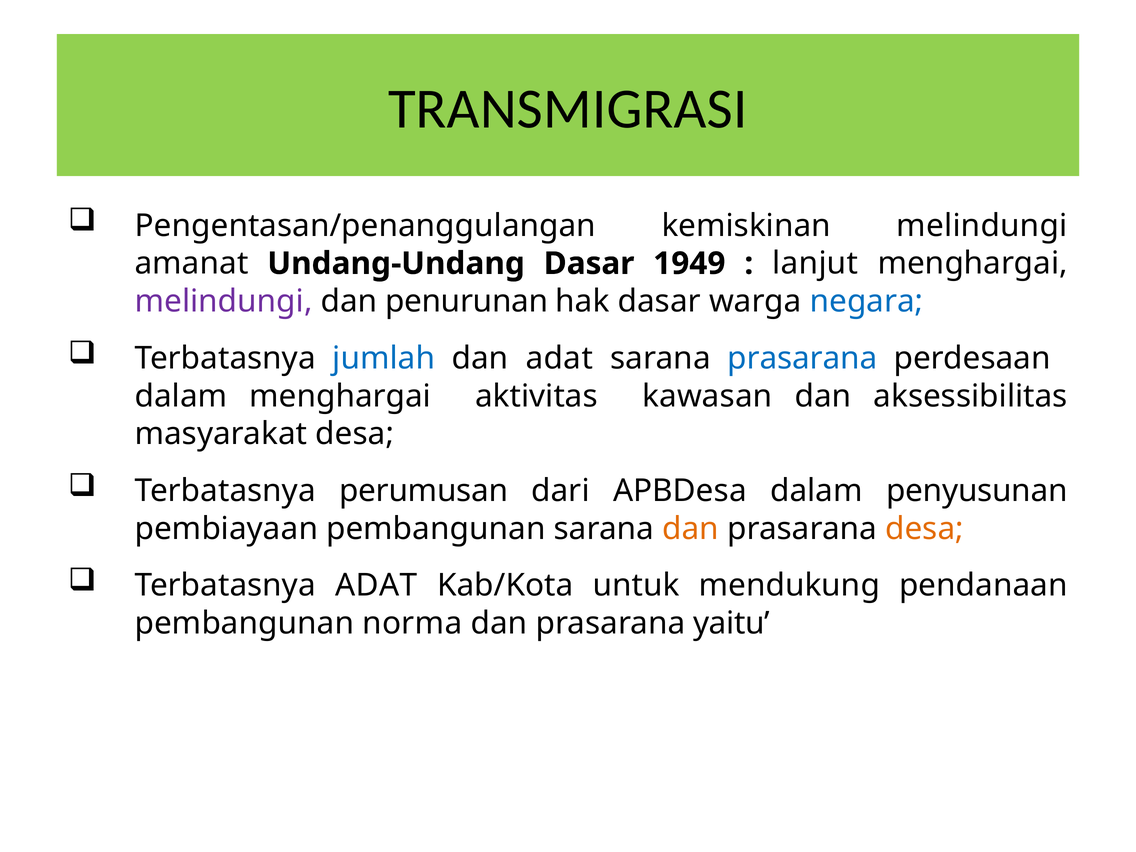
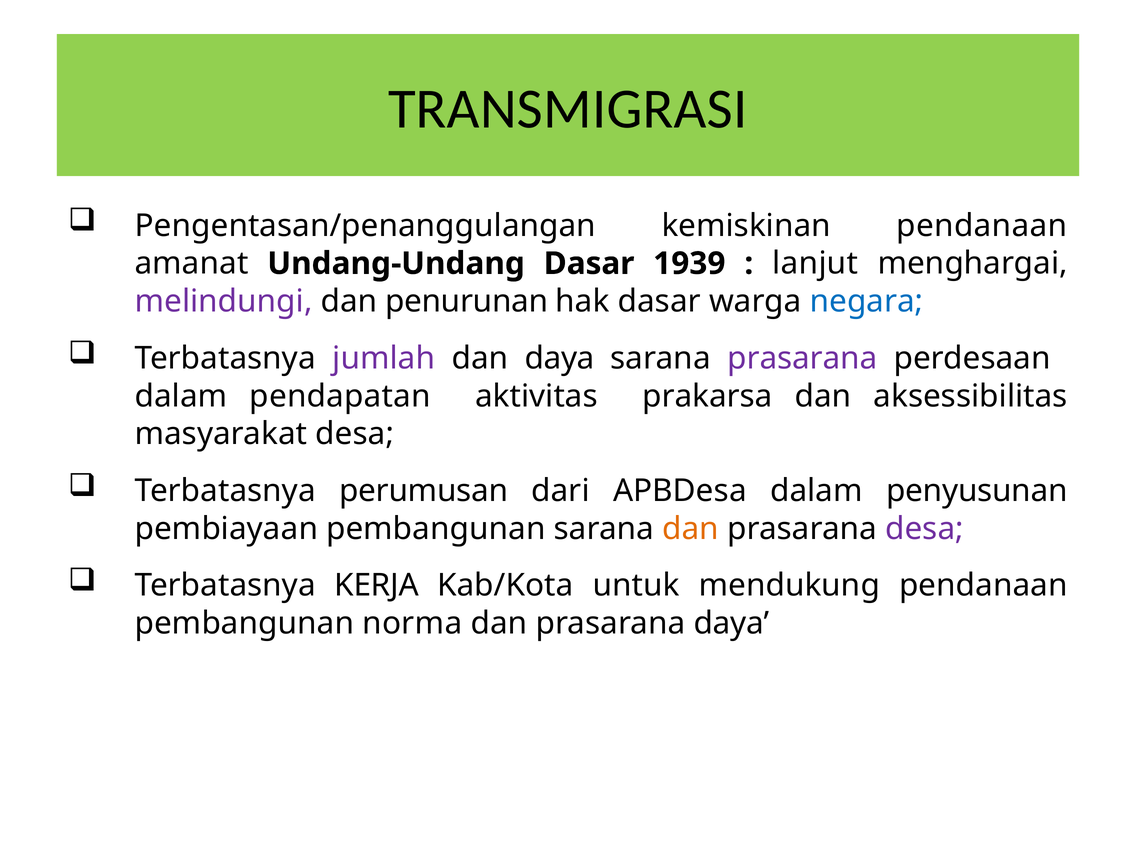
kemiskinan melindungi: melindungi -> pendanaan
1949: 1949 -> 1939
jumlah colour: blue -> purple
dan adat: adat -> daya
prasarana at (802, 358) colour: blue -> purple
dalam menghargai: menghargai -> pendapatan
kawasan: kawasan -> prakarsa
desa at (925, 529) colour: orange -> purple
Terbatasnya ADAT: ADAT -> KERJA
prasarana yaitu: yaitu -> daya
